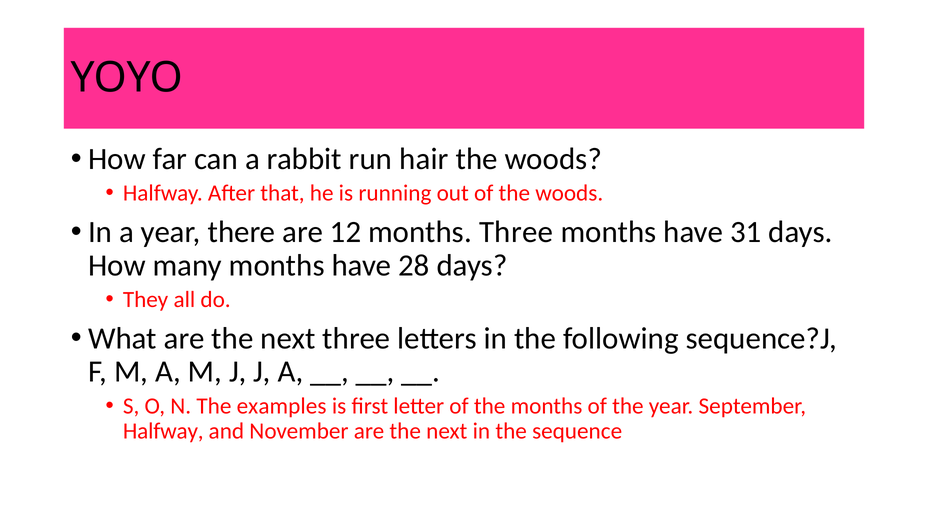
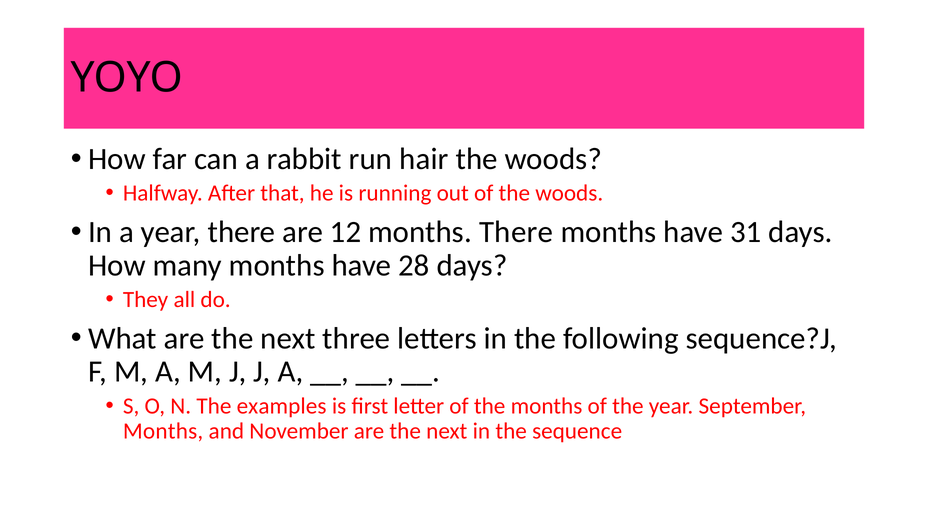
months Three: Three -> There
Halfway at (163, 431): Halfway -> Months
